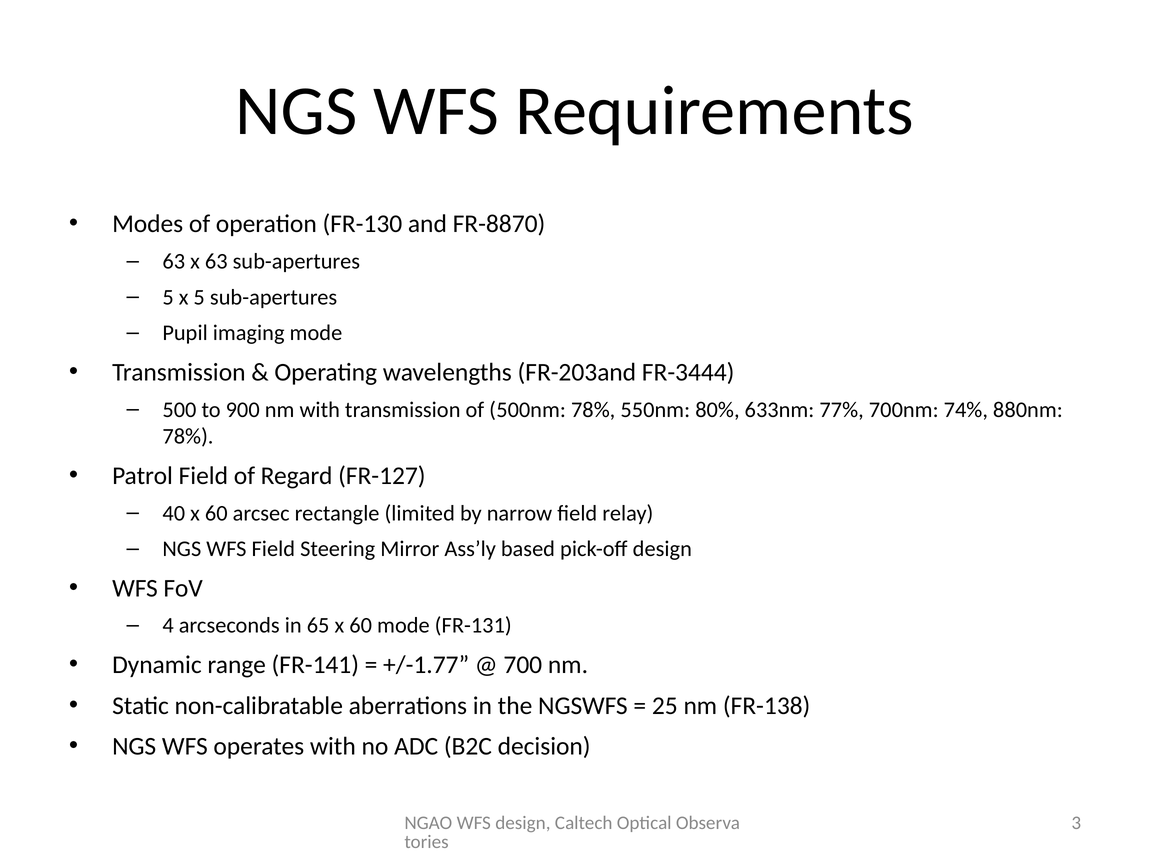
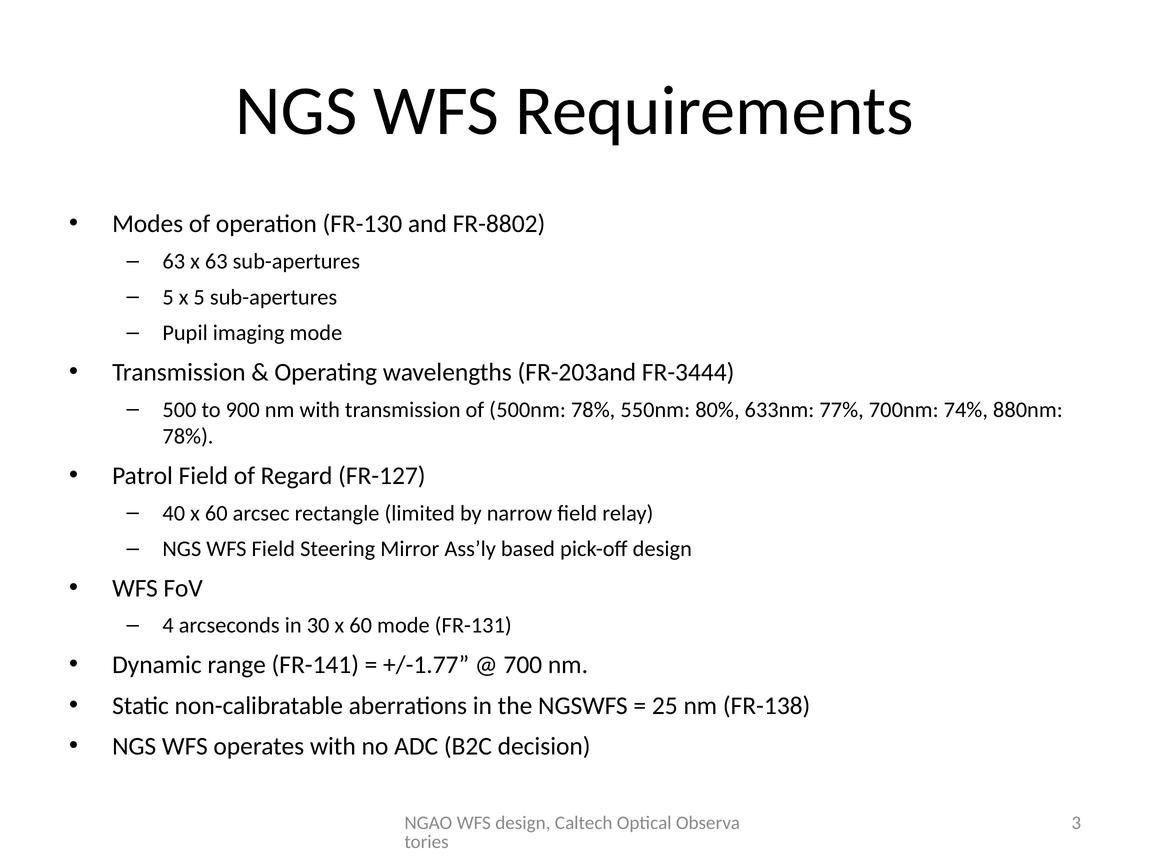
FR-8870: FR-8870 -> FR-8802
65: 65 -> 30
